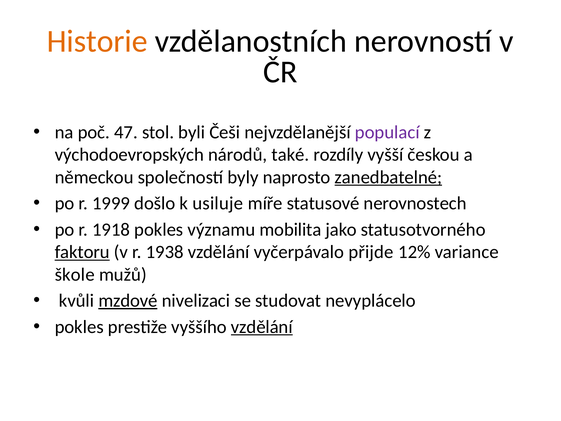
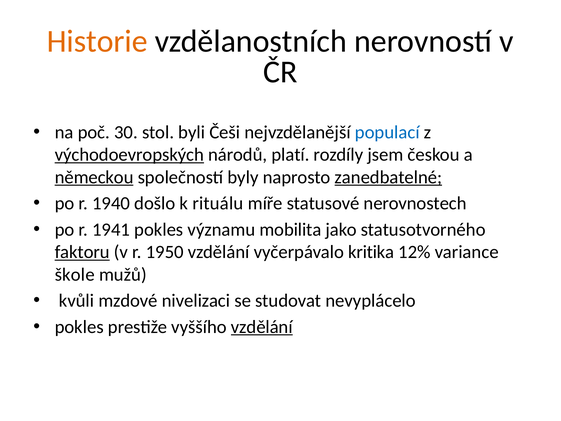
47: 47 -> 30
populací colour: purple -> blue
východoevropských underline: none -> present
také: také -> platí
vyšší: vyšší -> jsem
německou underline: none -> present
1999: 1999 -> 1940
usiluje: usiluje -> rituálu
1918: 1918 -> 1941
1938: 1938 -> 1950
přijde: přijde -> kritika
mzdové underline: present -> none
